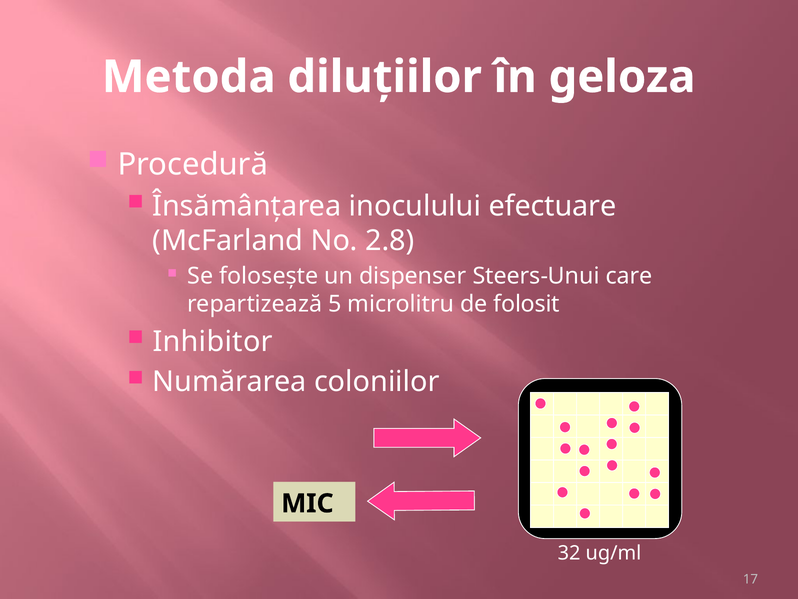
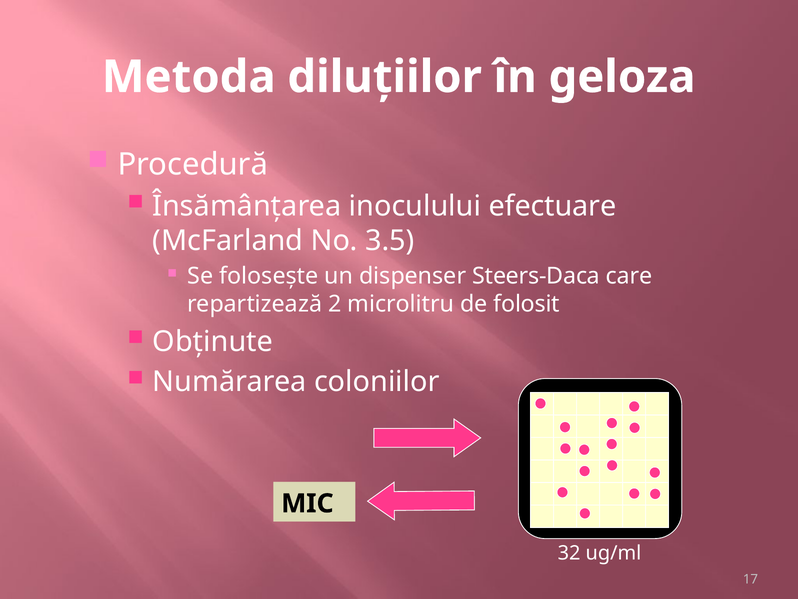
2.8: 2.8 -> 3.5
Steers-Unui: Steers-Unui -> Steers-Daca
5: 5 -> 2
Inhibitor: Inhibitor -> Obținute
